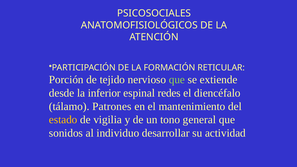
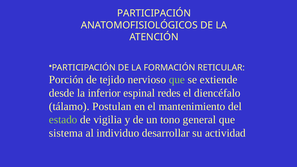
PSICOSOCIALES at (154, 13): PSICOSOCIALES -> PARTICIPACIÓN
Patrones: Patrones -> Postulan
estado colour: yellow -> light green
sonidos: sonidos -> sistema
